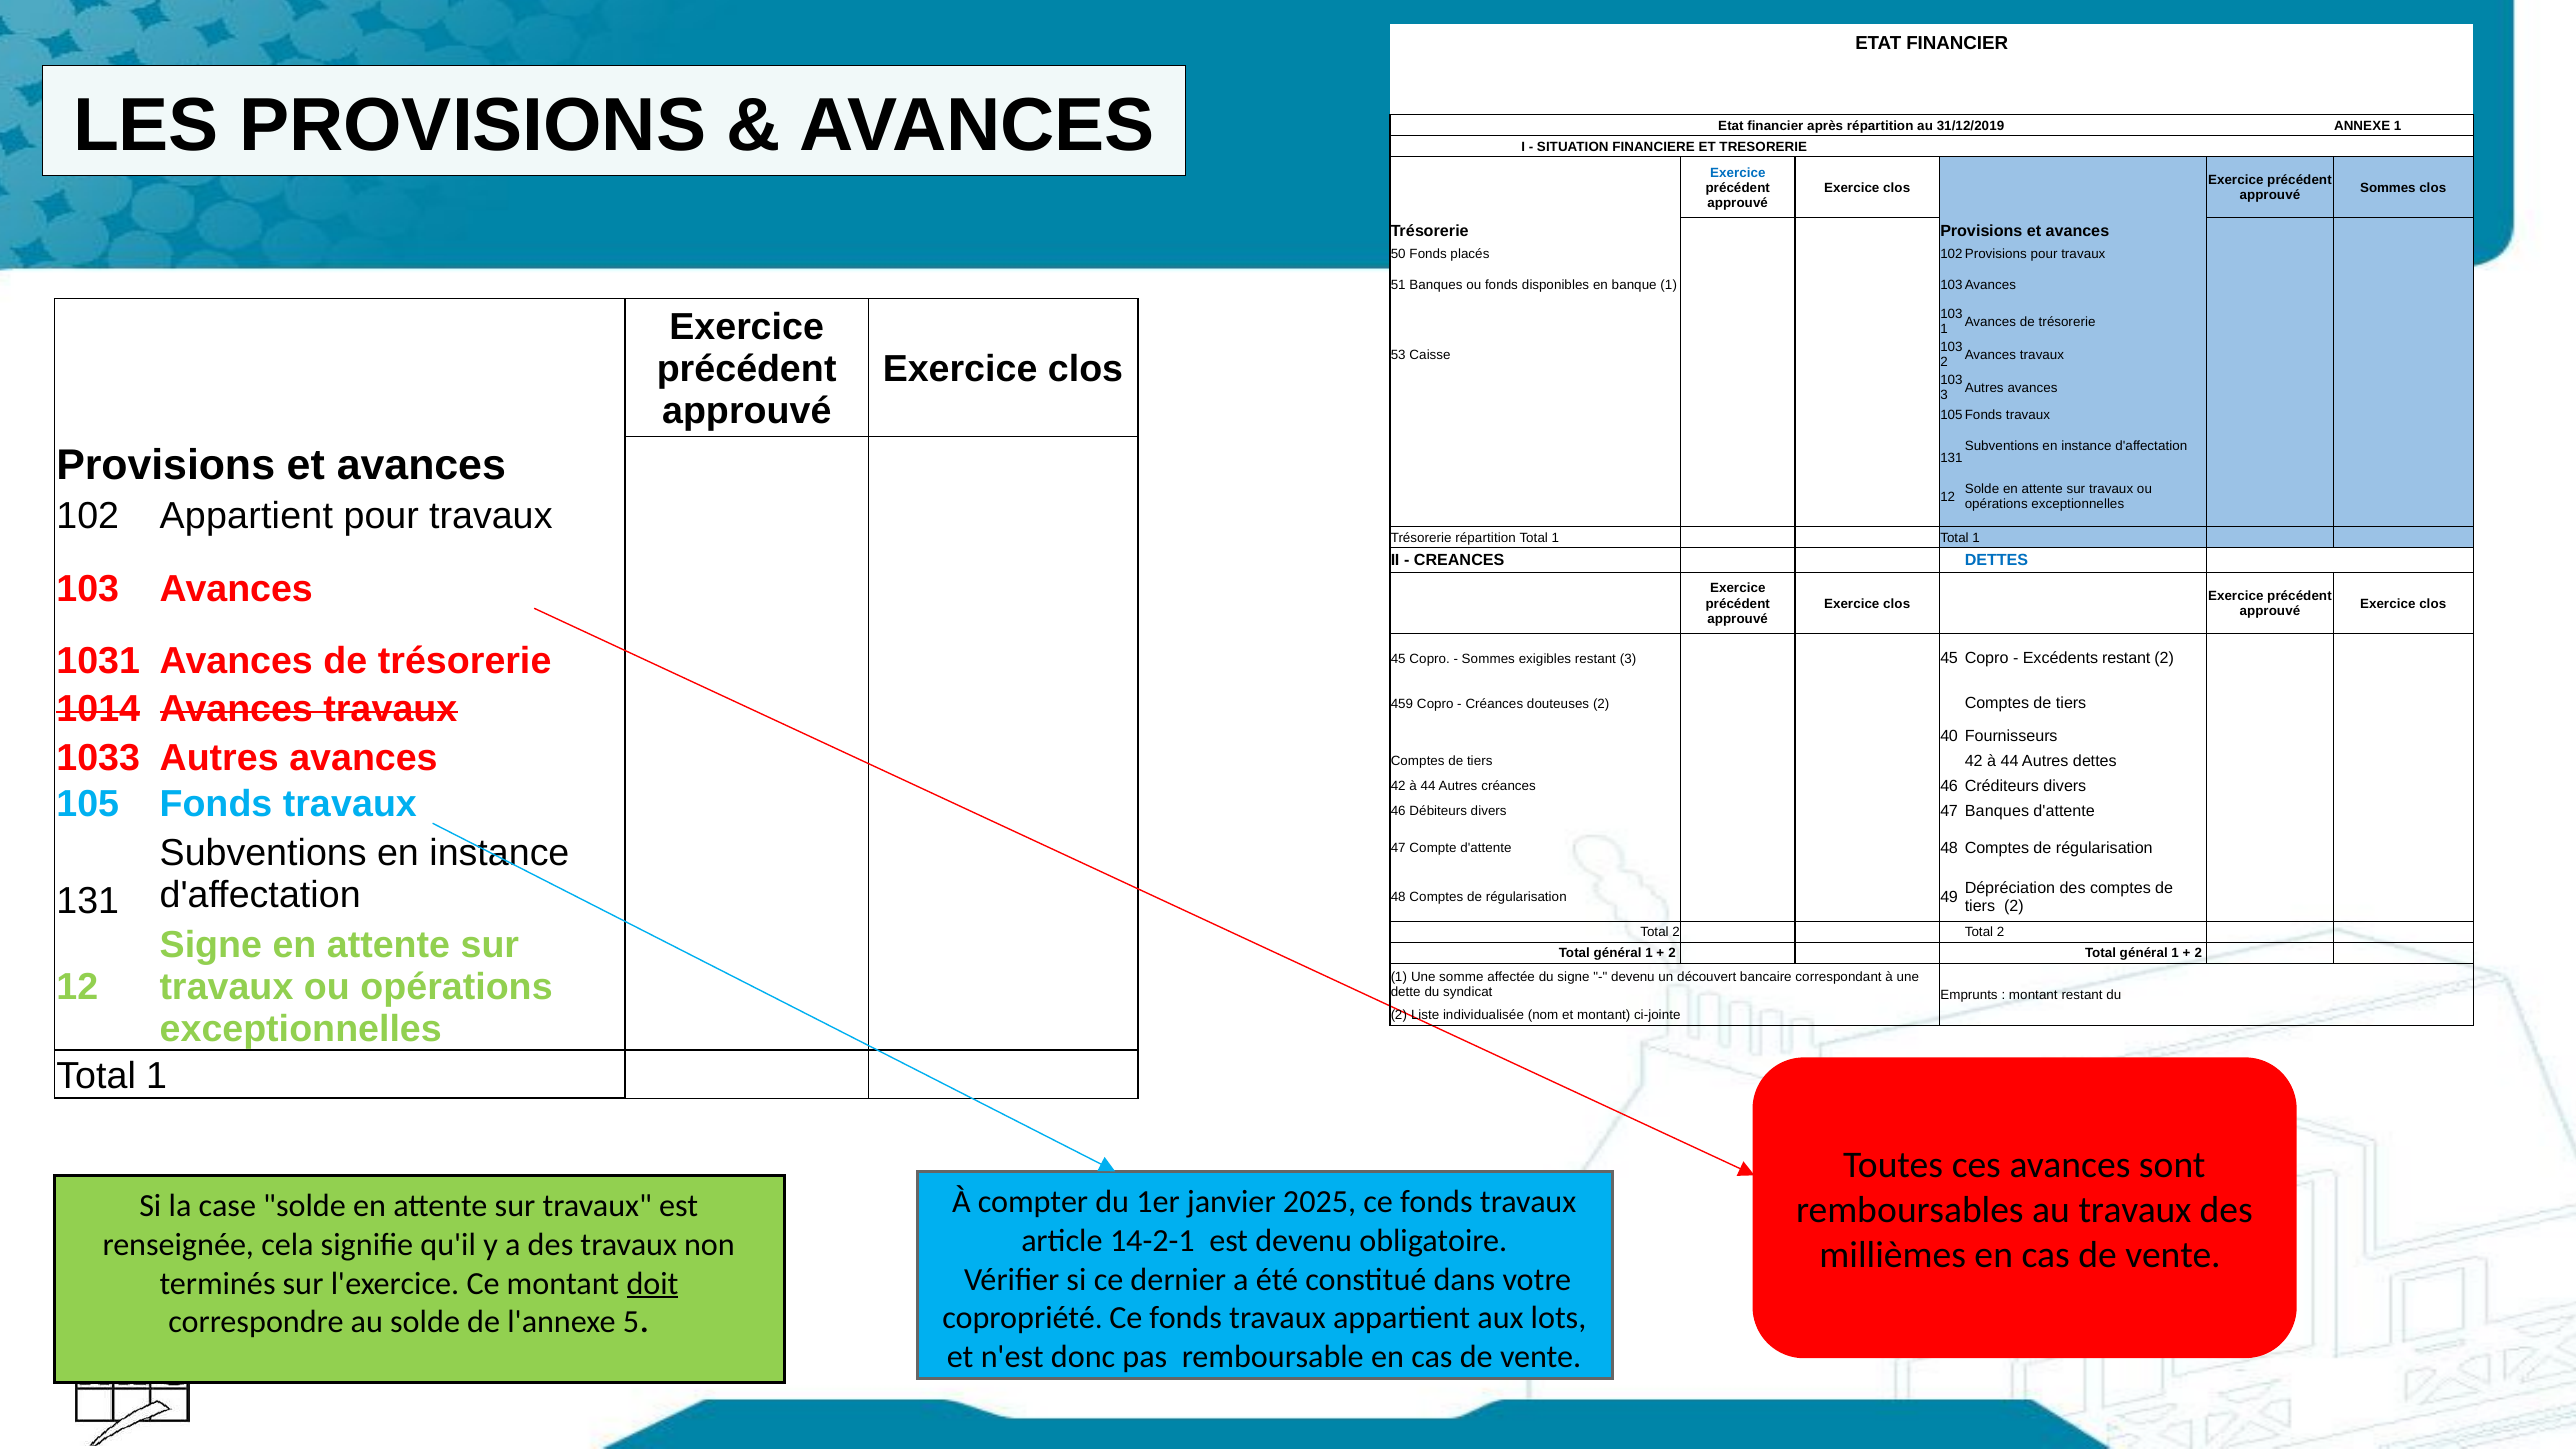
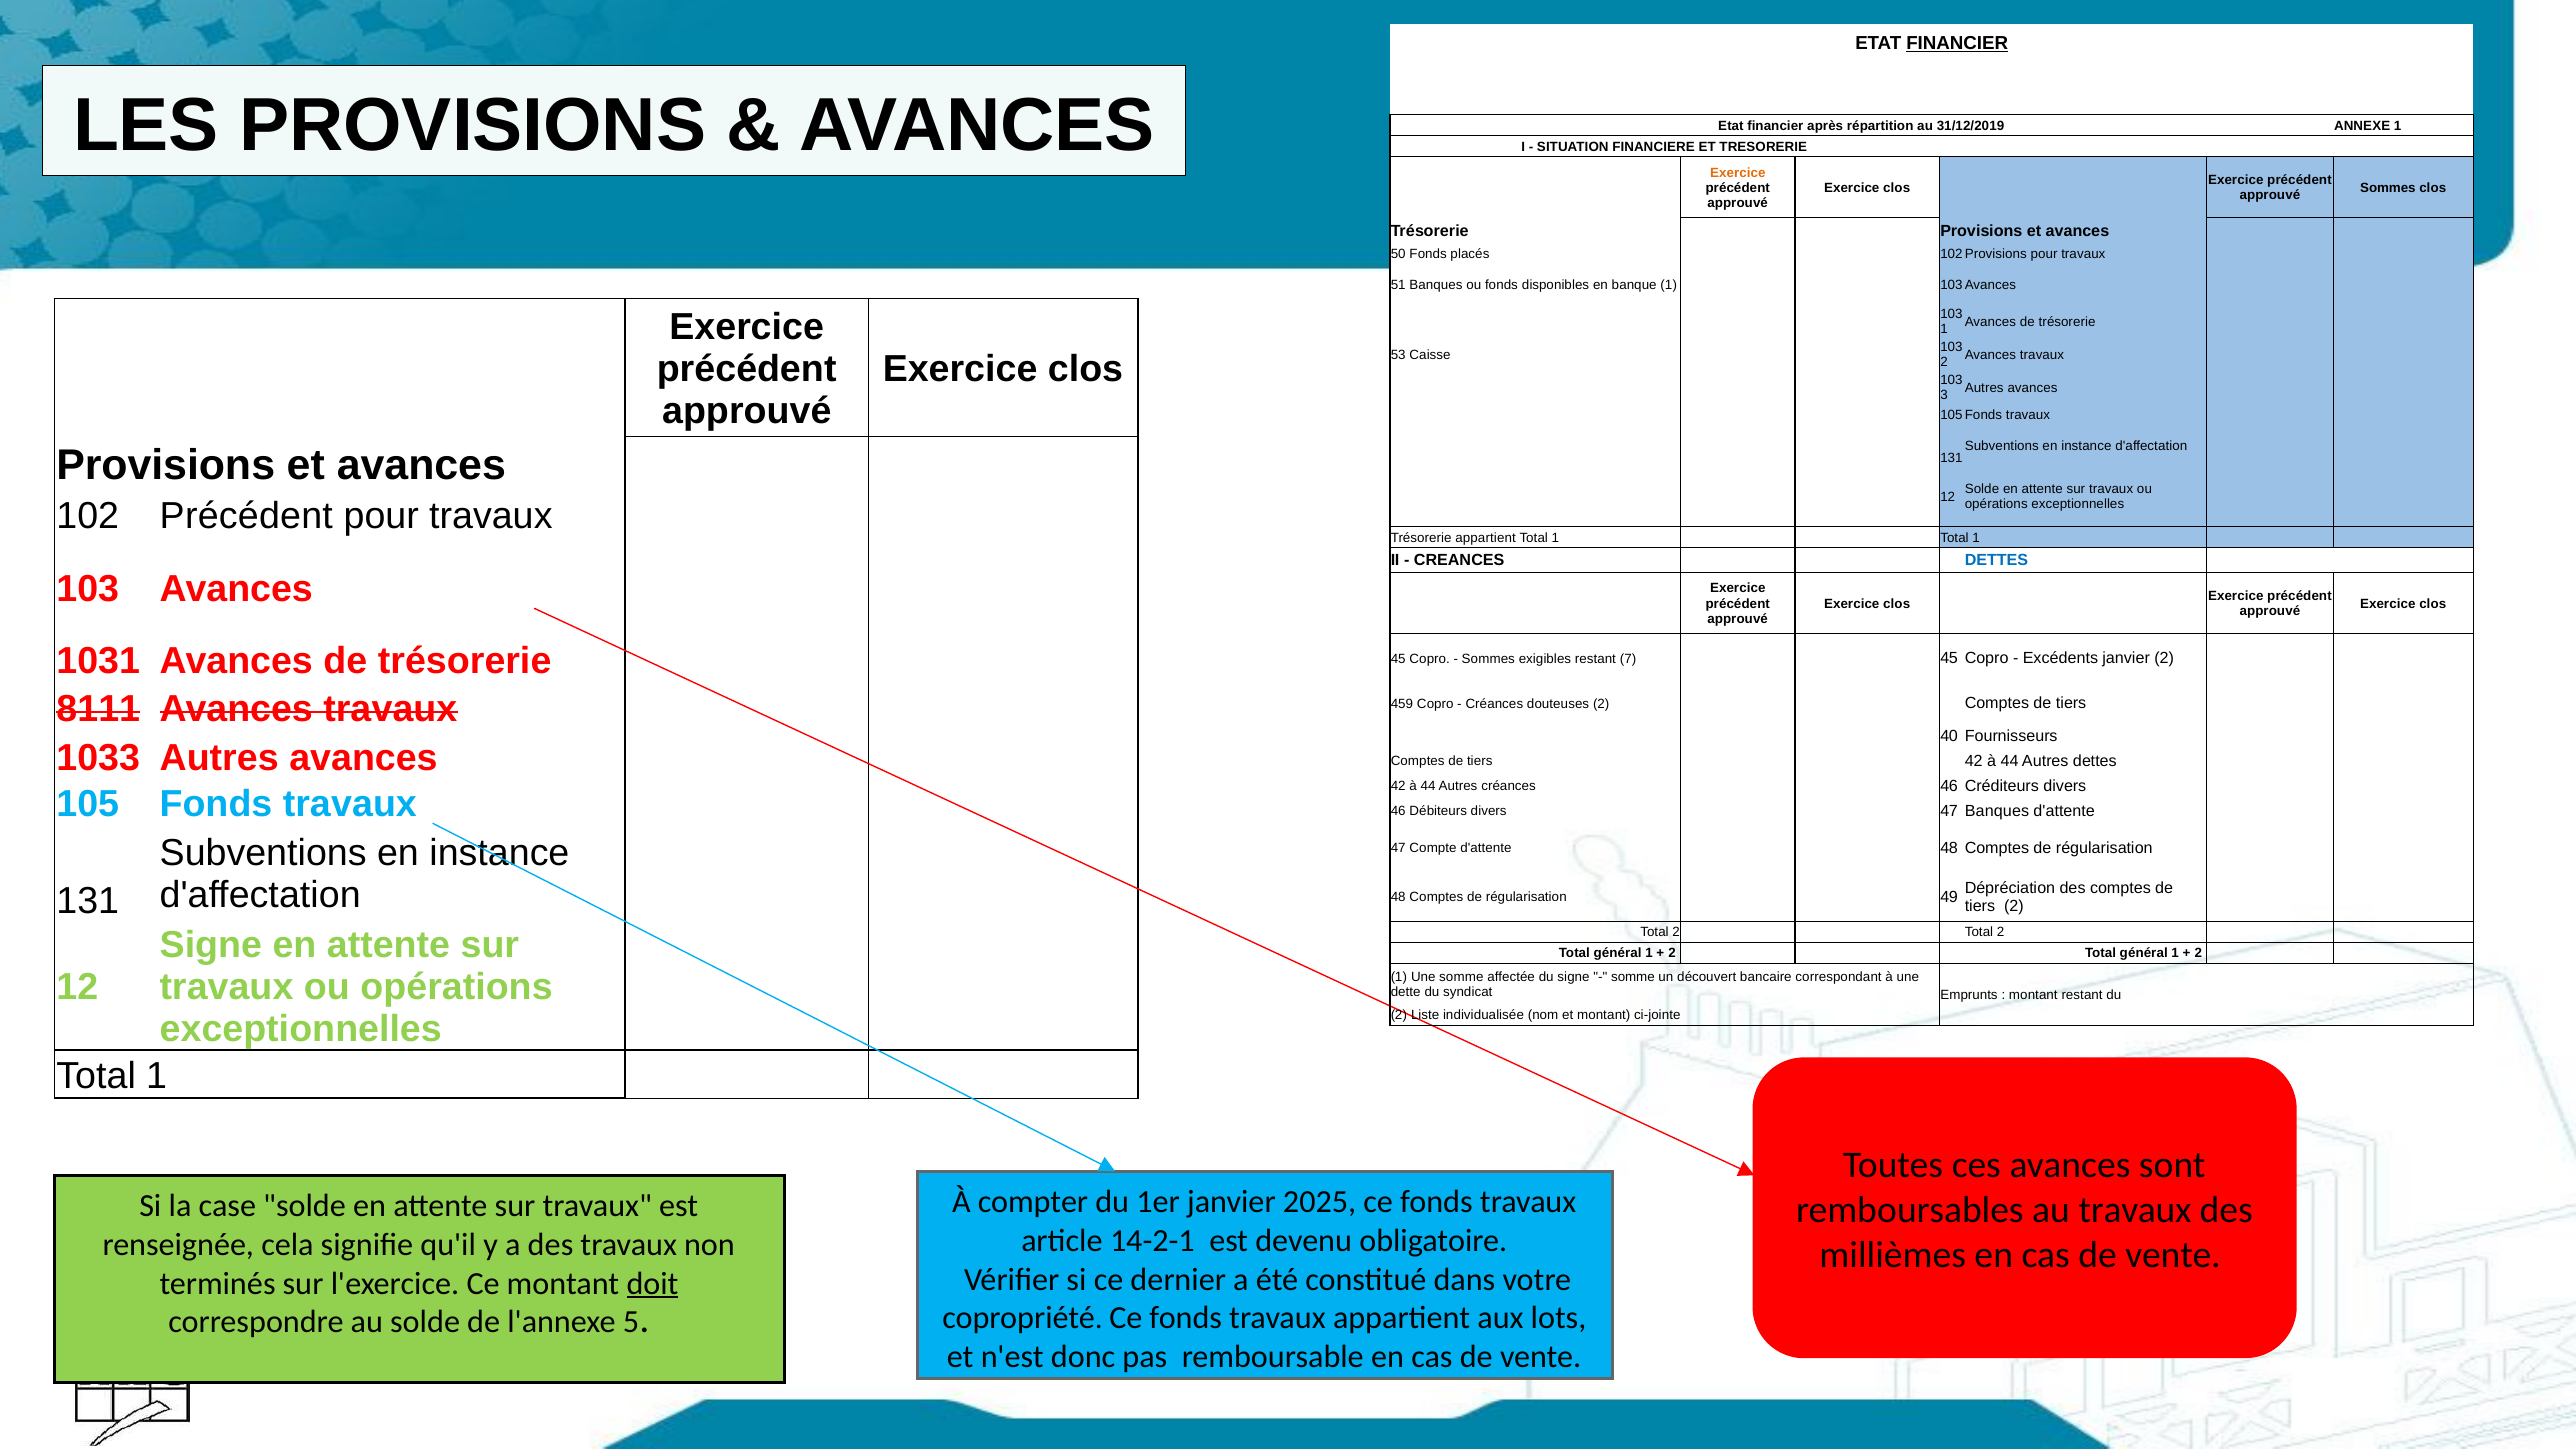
FINANCIER at (1957, 43) underline: none -> present
Exercice at (1738, 173) colour: blue -> orange
102 Appartient: Appartient -> Précédent
Trésorerie répartition: répartition -> appartient
restant 3: 3 -> 7
Excédents restant: restant -> janvier
1014: 1014 -> 8111
devenu at (1633, 977): devenu -> somme
